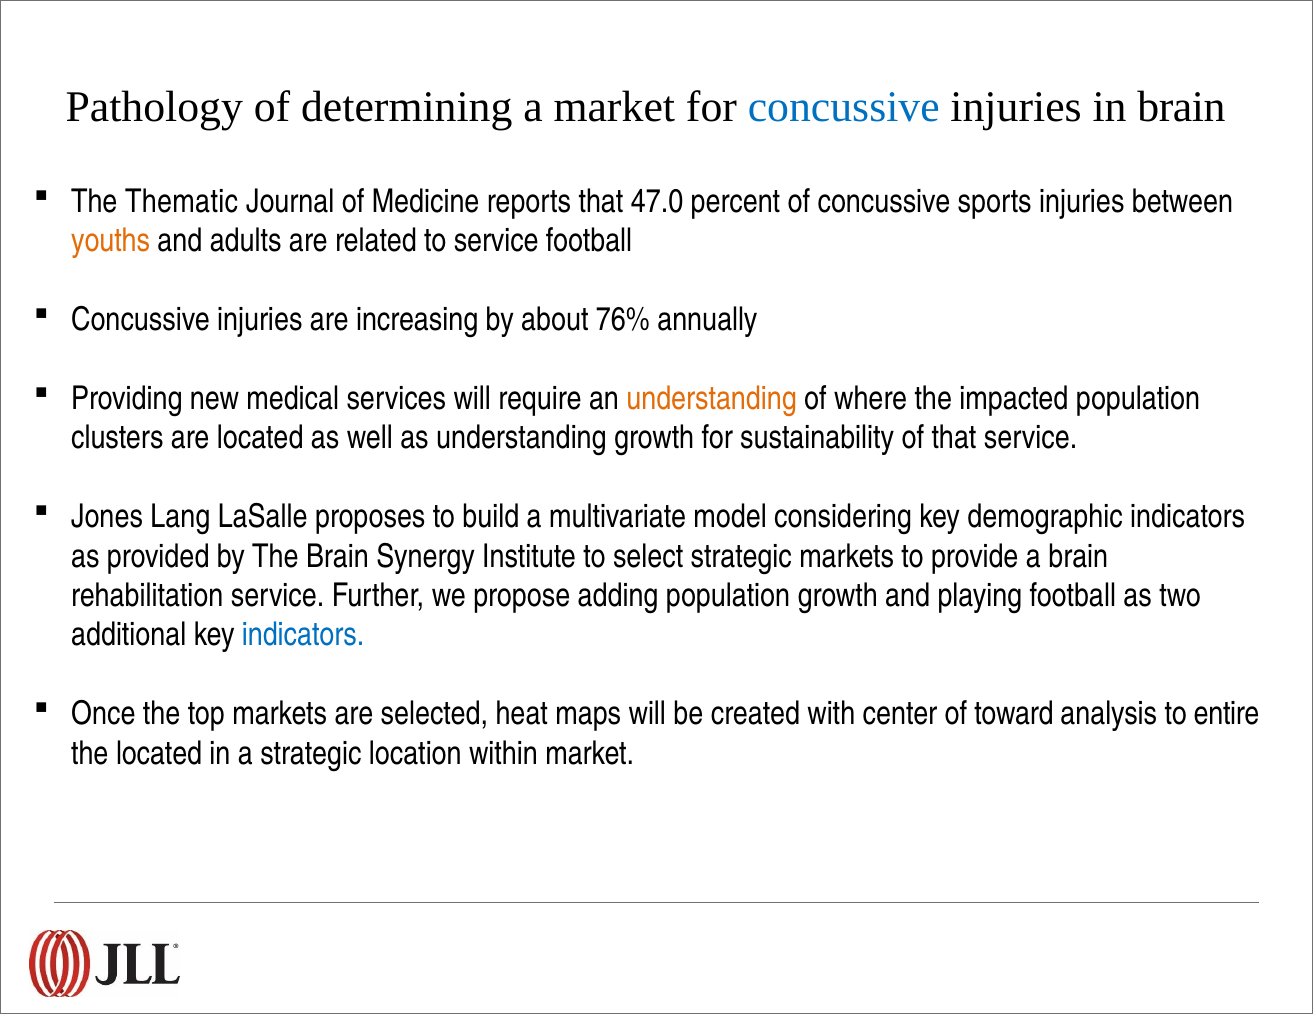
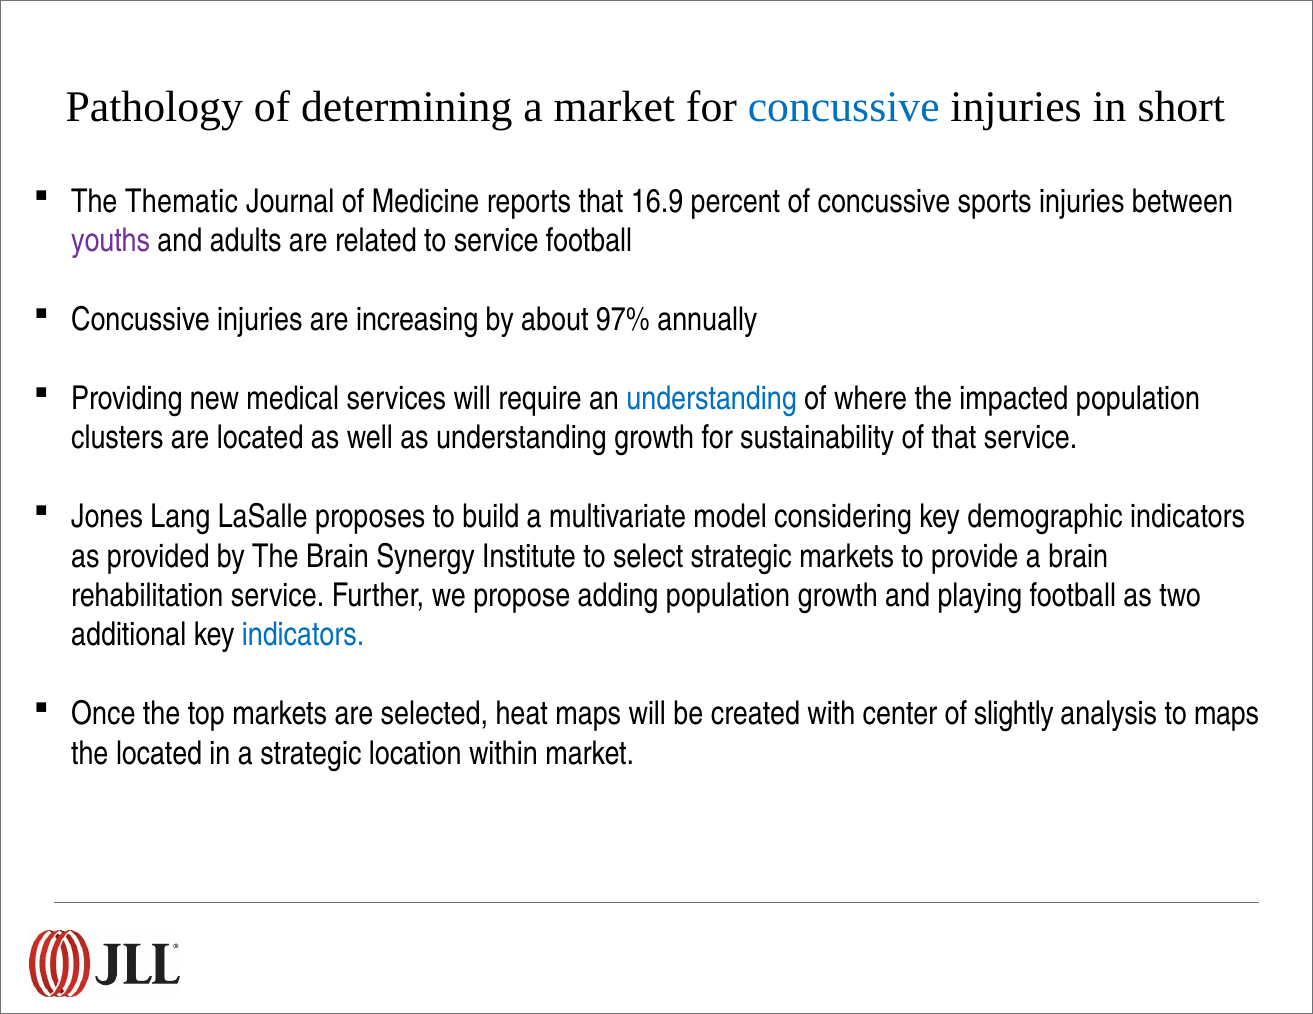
in brain: brain -> short
47.0: 47.0 -> 16.9
youths colour: orange -> purple
76%: 76% -> 97%
understanding at (712, 399) colour: orange -> blue
toward: toward -> slightly
to entire: entire -> maps
